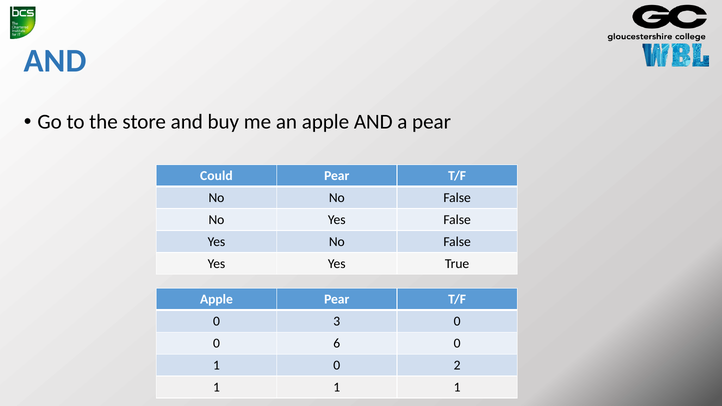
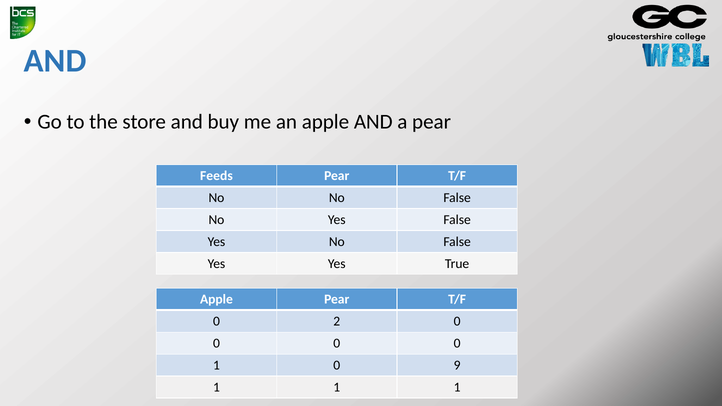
Could: Could -> Feeds
3: 3 -> 2
6 at (337, 343): 6 -> 0
2: 2 -> 9
